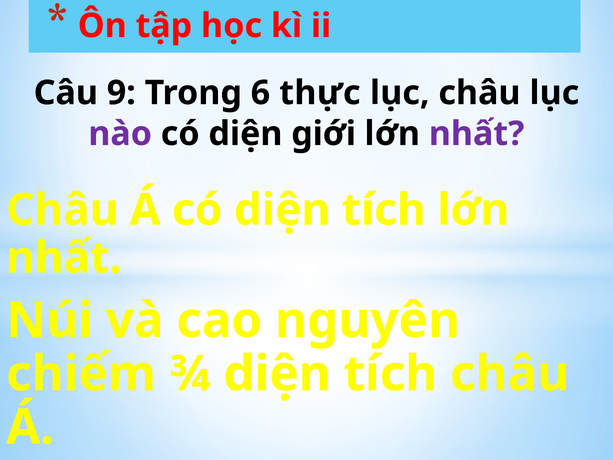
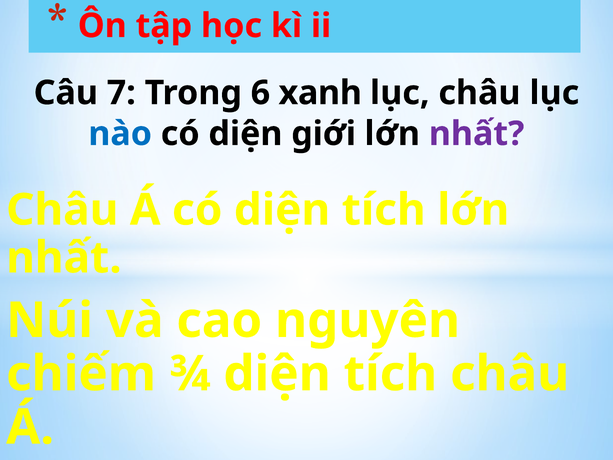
9: 9 -> 7
thực: thực -> xanh
nào colour: purple -> blue
